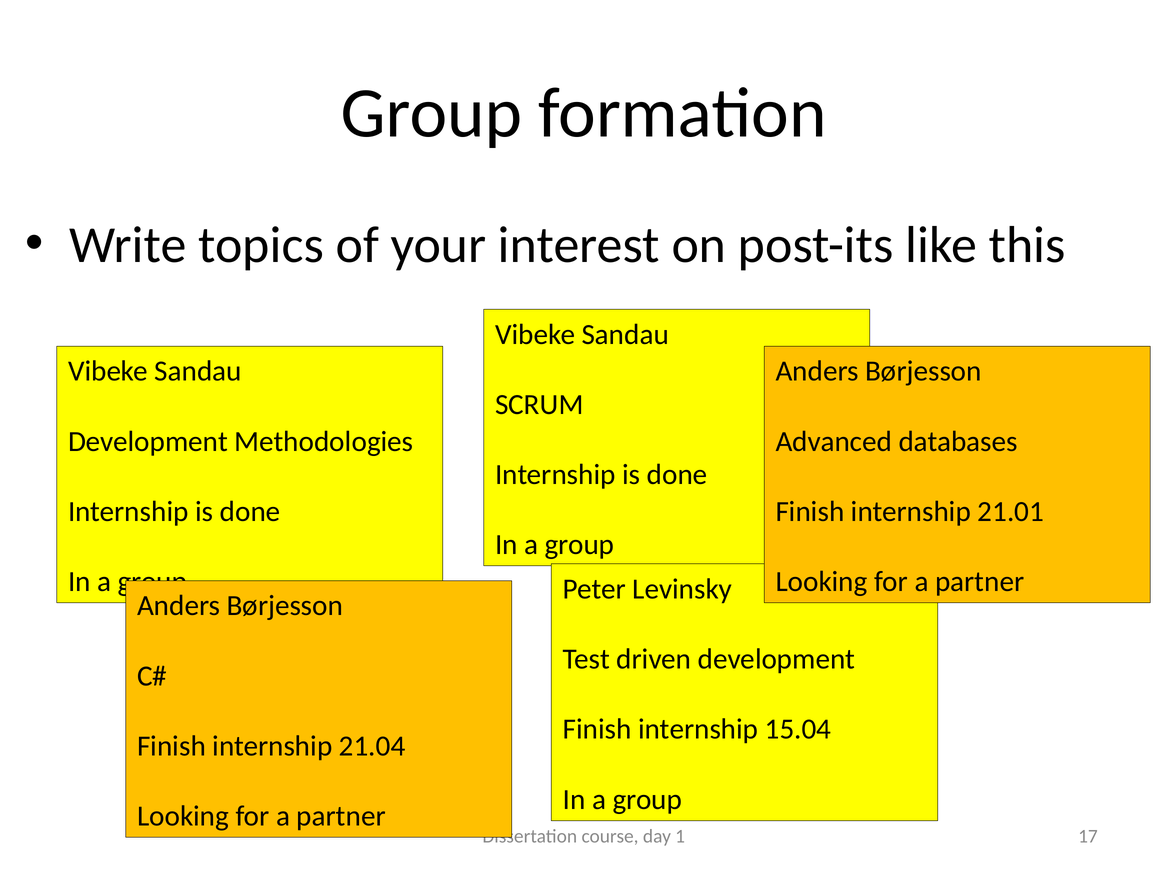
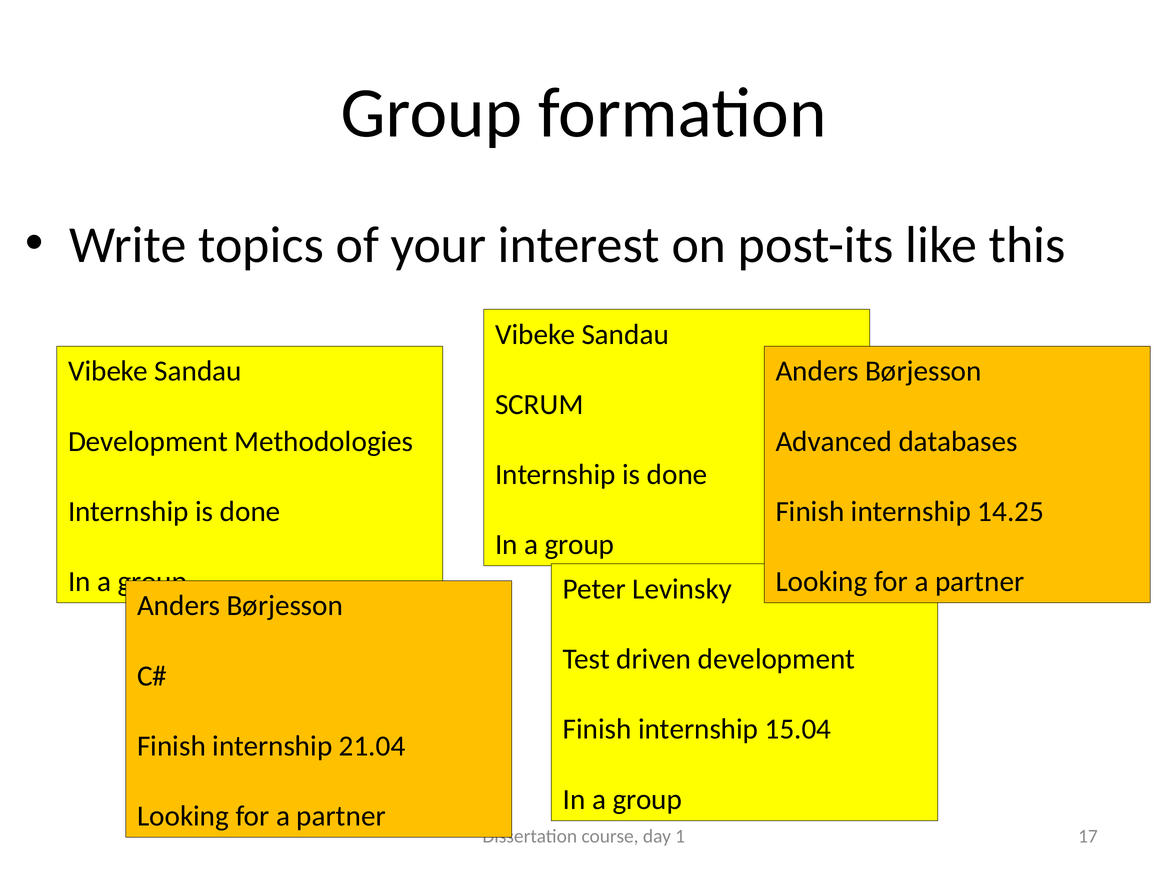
21.01: 21.01 -> 14.25
